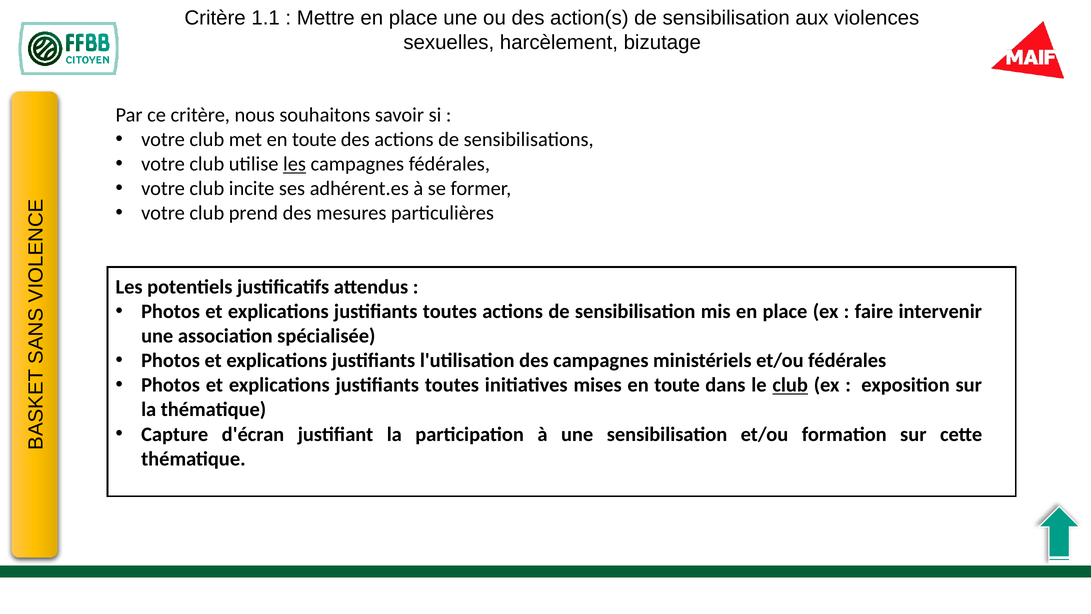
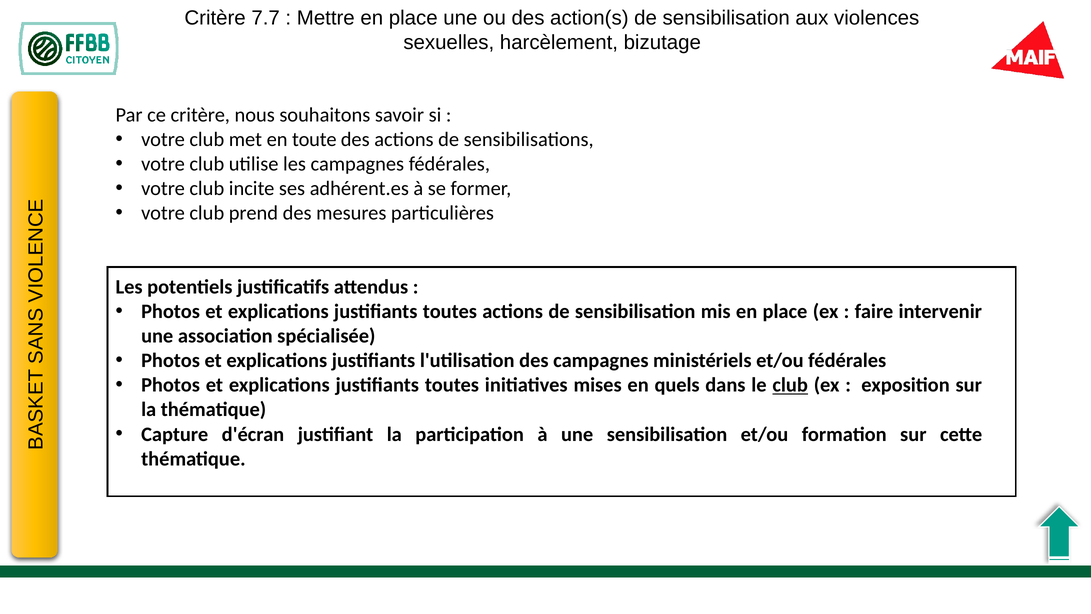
1.1: 1.1 -> 7.7
les at (294, 164) underline: present -> none
mises en toute: toute -> quels
